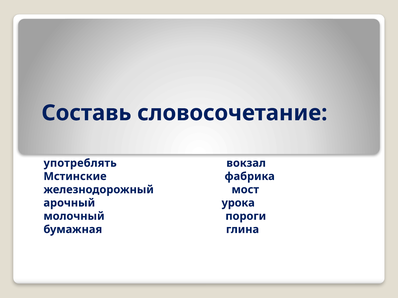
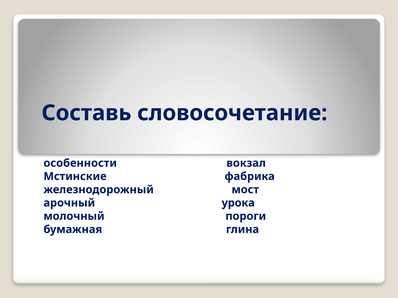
употреблять: употреблять -> особенности
